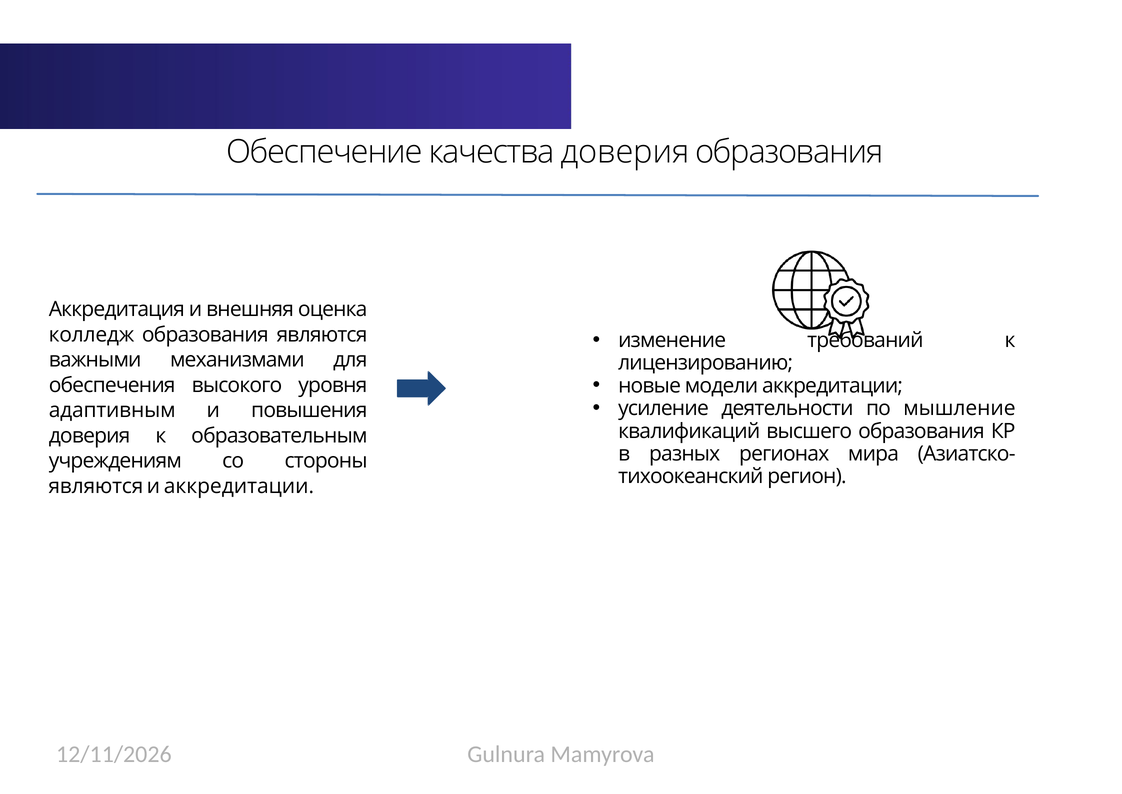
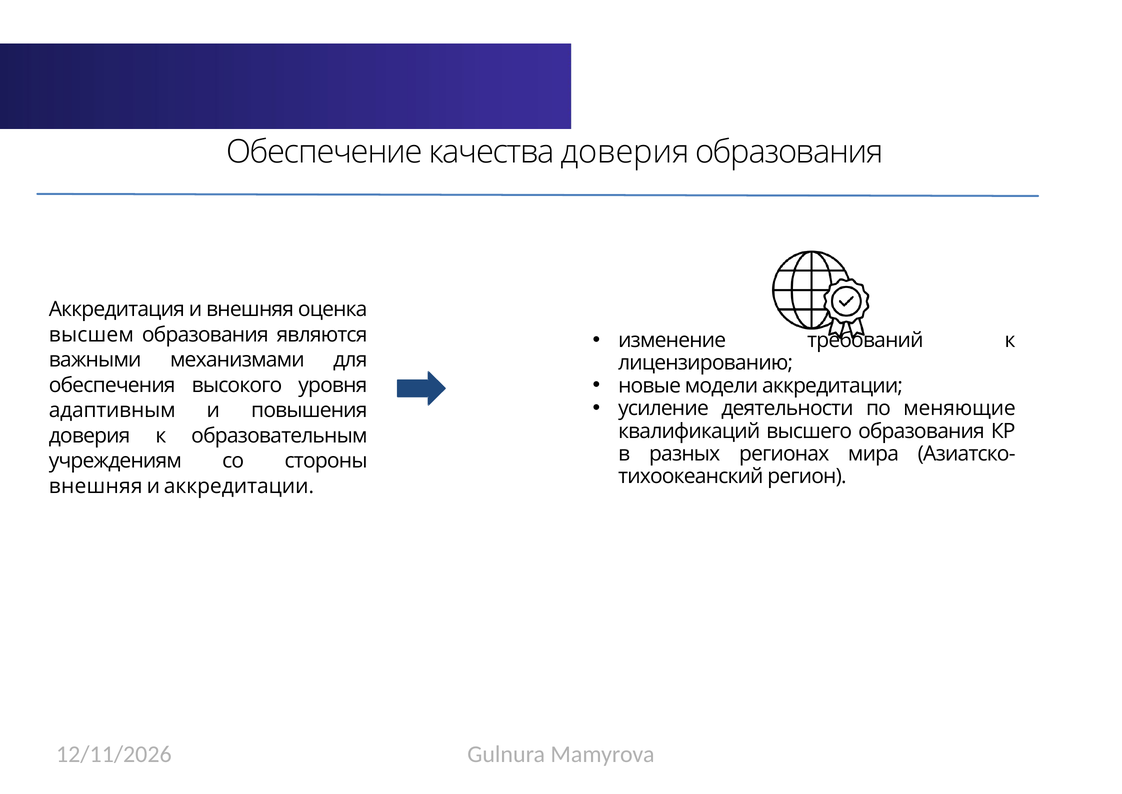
колледж: колледж -> высшем
мышление: мышление -> меняющие
являются at (96, 486): являются -> внешняя
